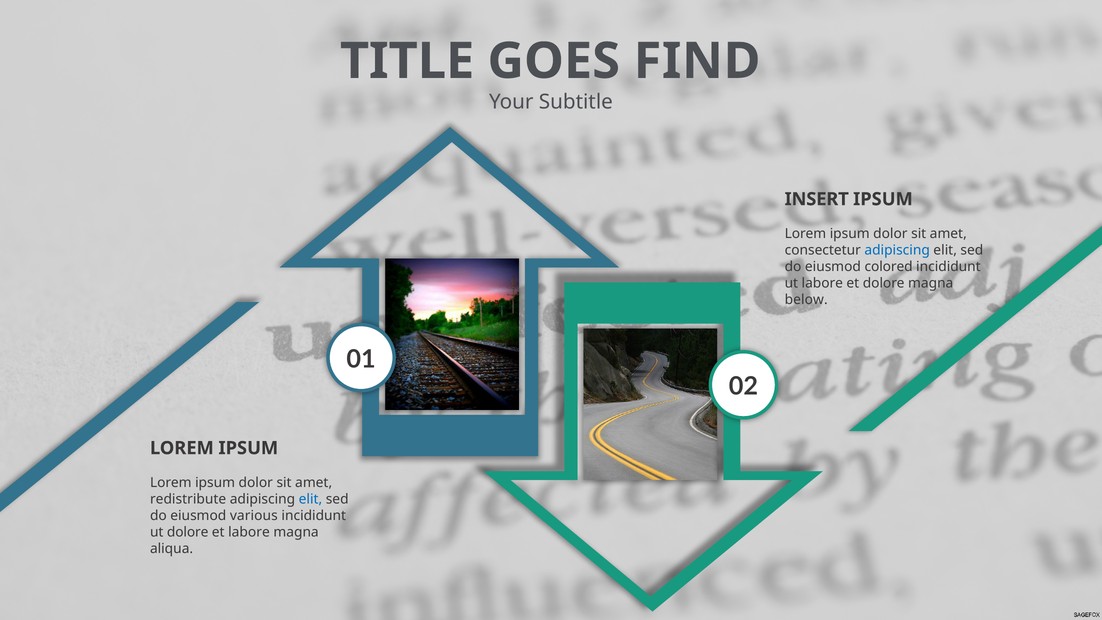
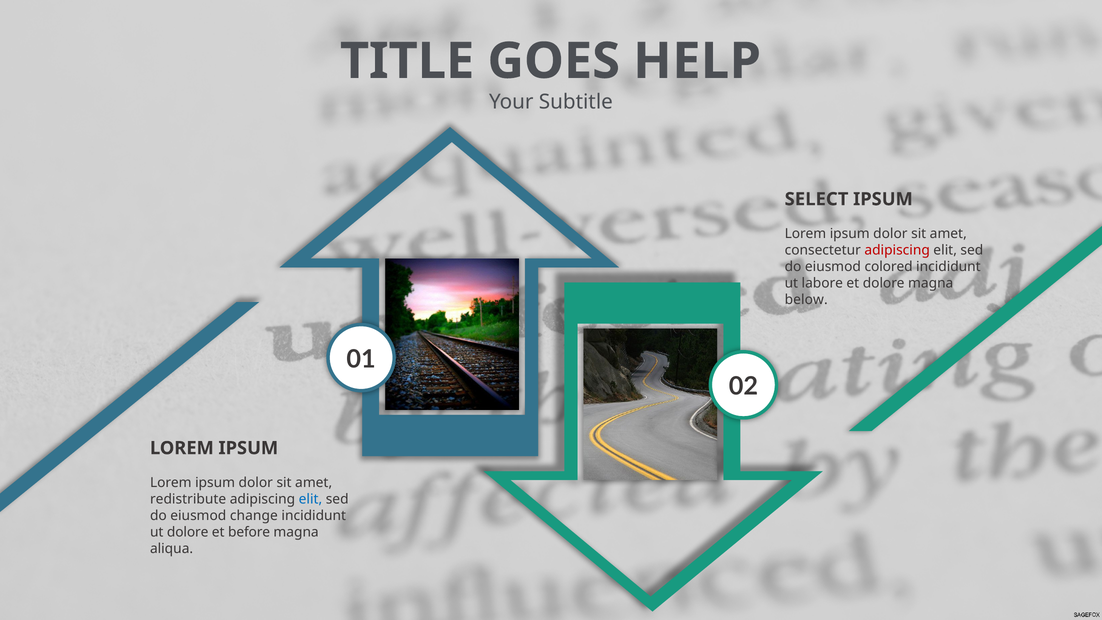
FIND: FIND -> HELP
INSERT: INSERT -> SELECT
adipiscing at (897, 250) colour: blue -> red
various: various -> change
et labore: labore -> before
